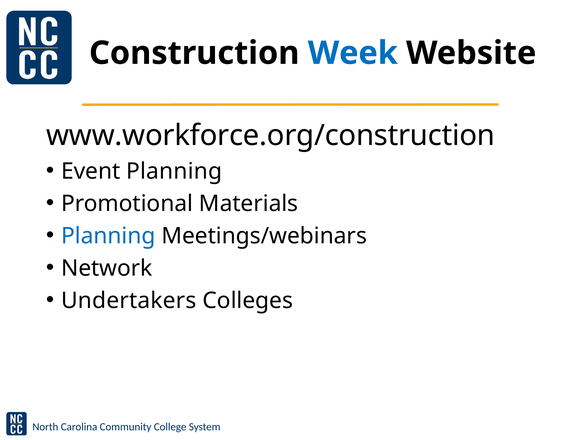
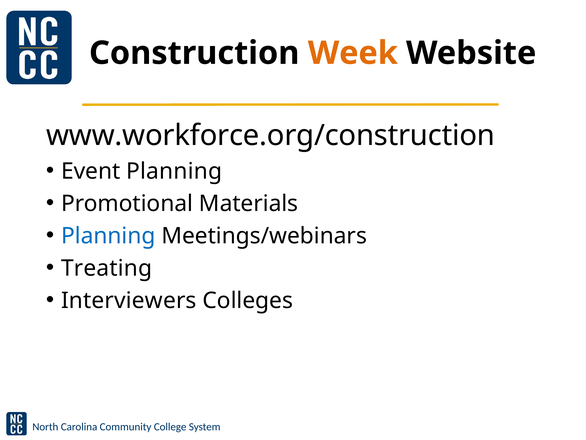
Week colour: blue -> orange
Network: Network -> Treating
Undertakers: Undertakers -> Interviewers
